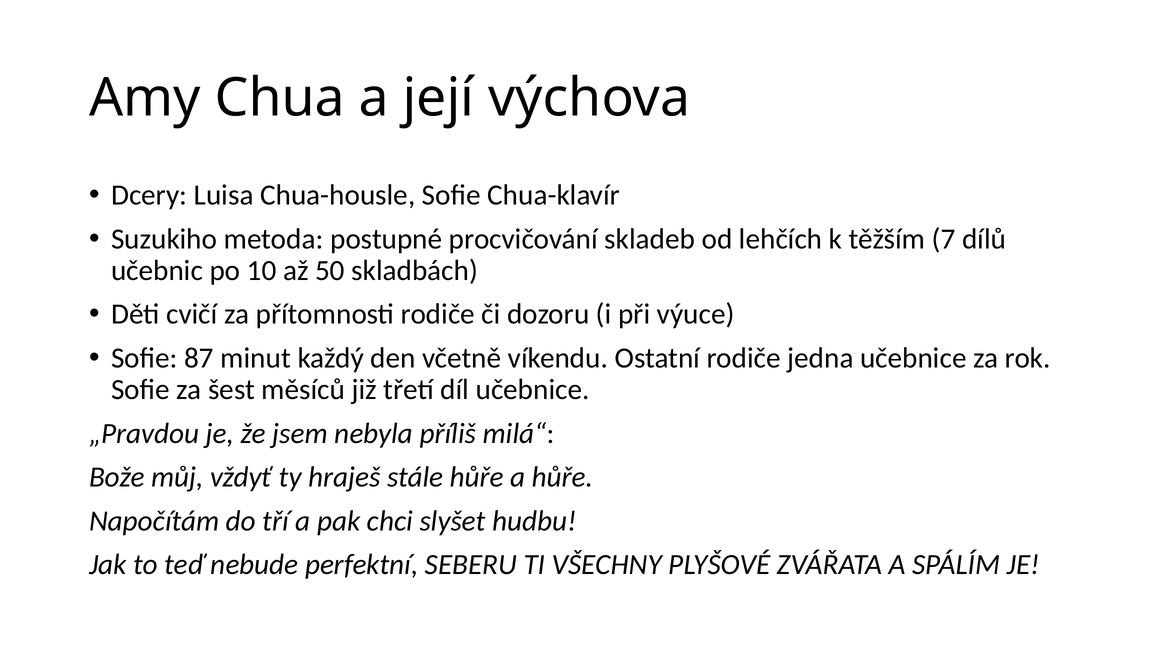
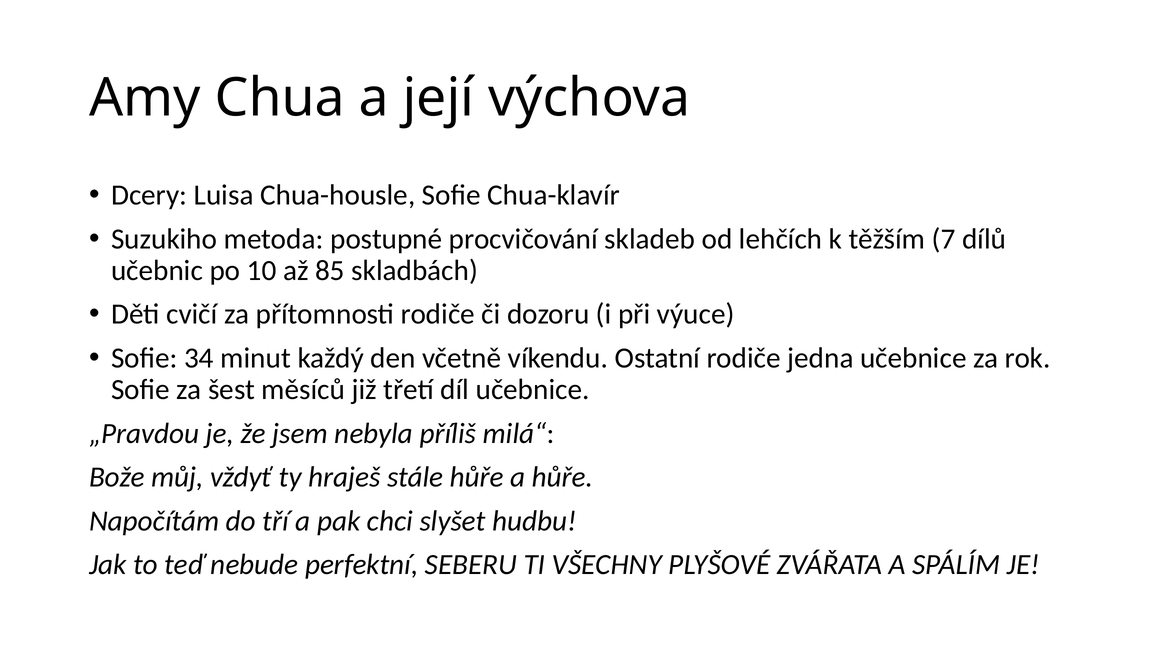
50: 50 -> 85
87: 87 -> 34
